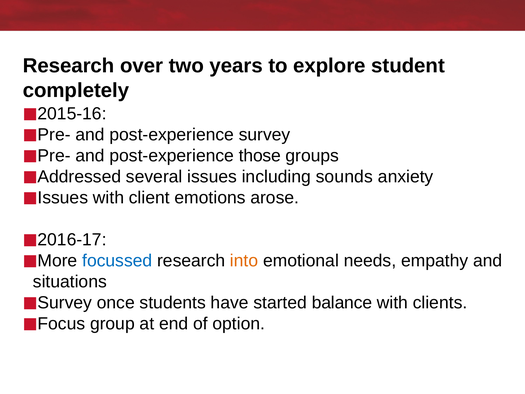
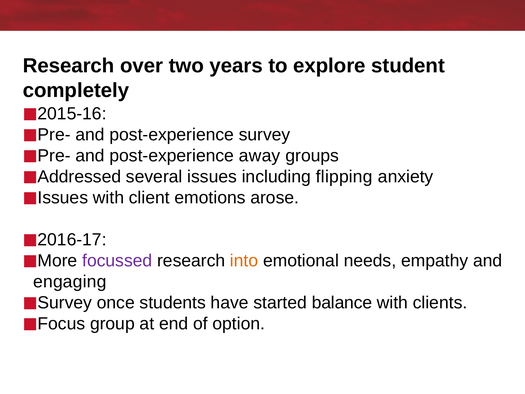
those: those -> away
sounds: sounds -> flipping
focussed colour: blue -> purple
situations: situations -> engaging
